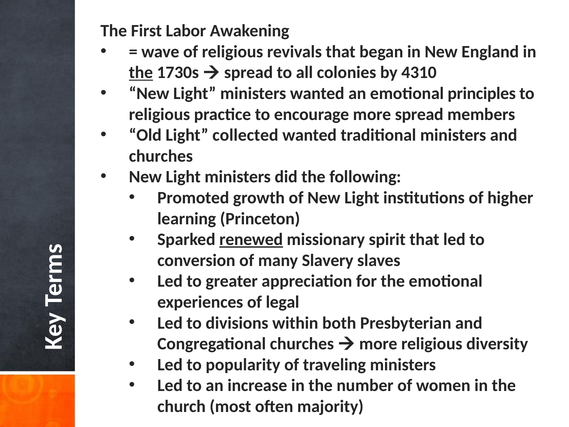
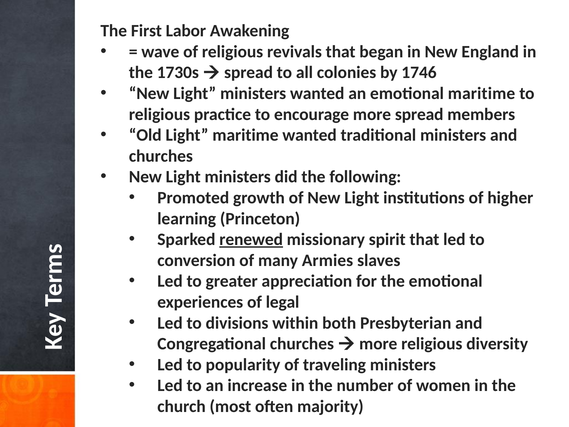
the at (141, 73) underline: present -> none
4310: 4310 -> 1746
emotional principles: principles -> maritime
Light collected: collected -> maritime
Slavery: Slavery -> Armies
